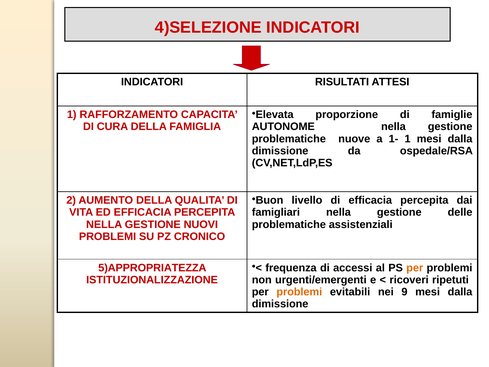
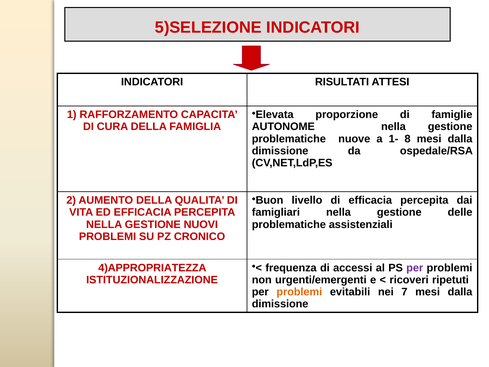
4)SELEZIONE: 4)SELEZIONE -> 5)SELEZIONE
1- 1: 1 -> 8
per at (415, 268) colour: orange -> purple
5)APPROPRIATEZZA: 5)APPROPRIATEZZA -> 4)APPROPRIATEZZA
9: 9 -> 7
